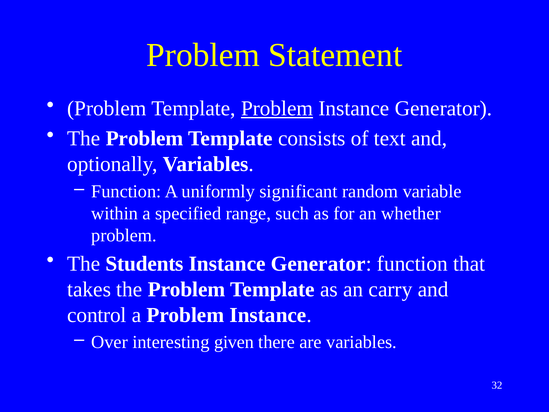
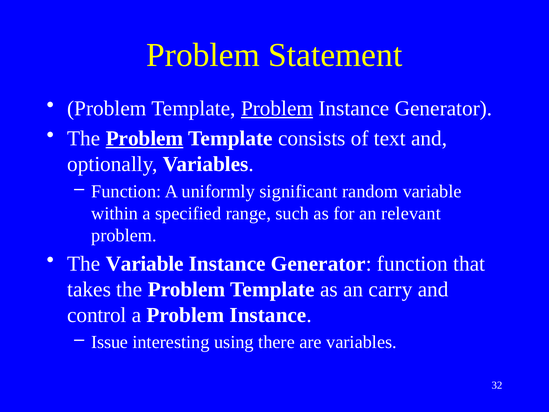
Problem at (145, 138) underline: none -> present
whether: whether -> relevant
The Students: Students -> Variable
Over: Over -> Issue
given: given -> using
